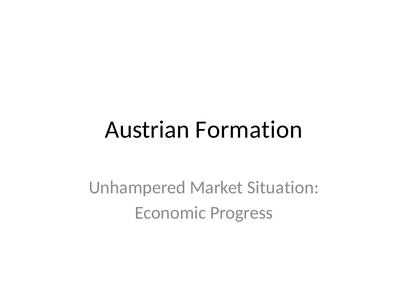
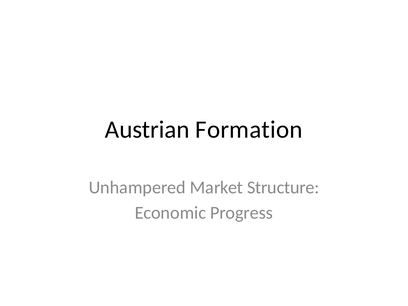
Situation: Situation -> Structure
